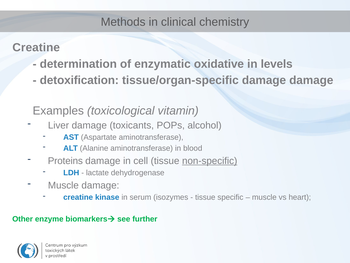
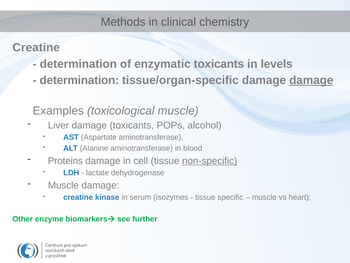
enzymatic oxidative: oxidative -> toxicants
detoxification at (79, 80): detoxification -> determination
damage at (311, 80) underline: none -> present
toxicological vitamin: vitamin -> muscle
